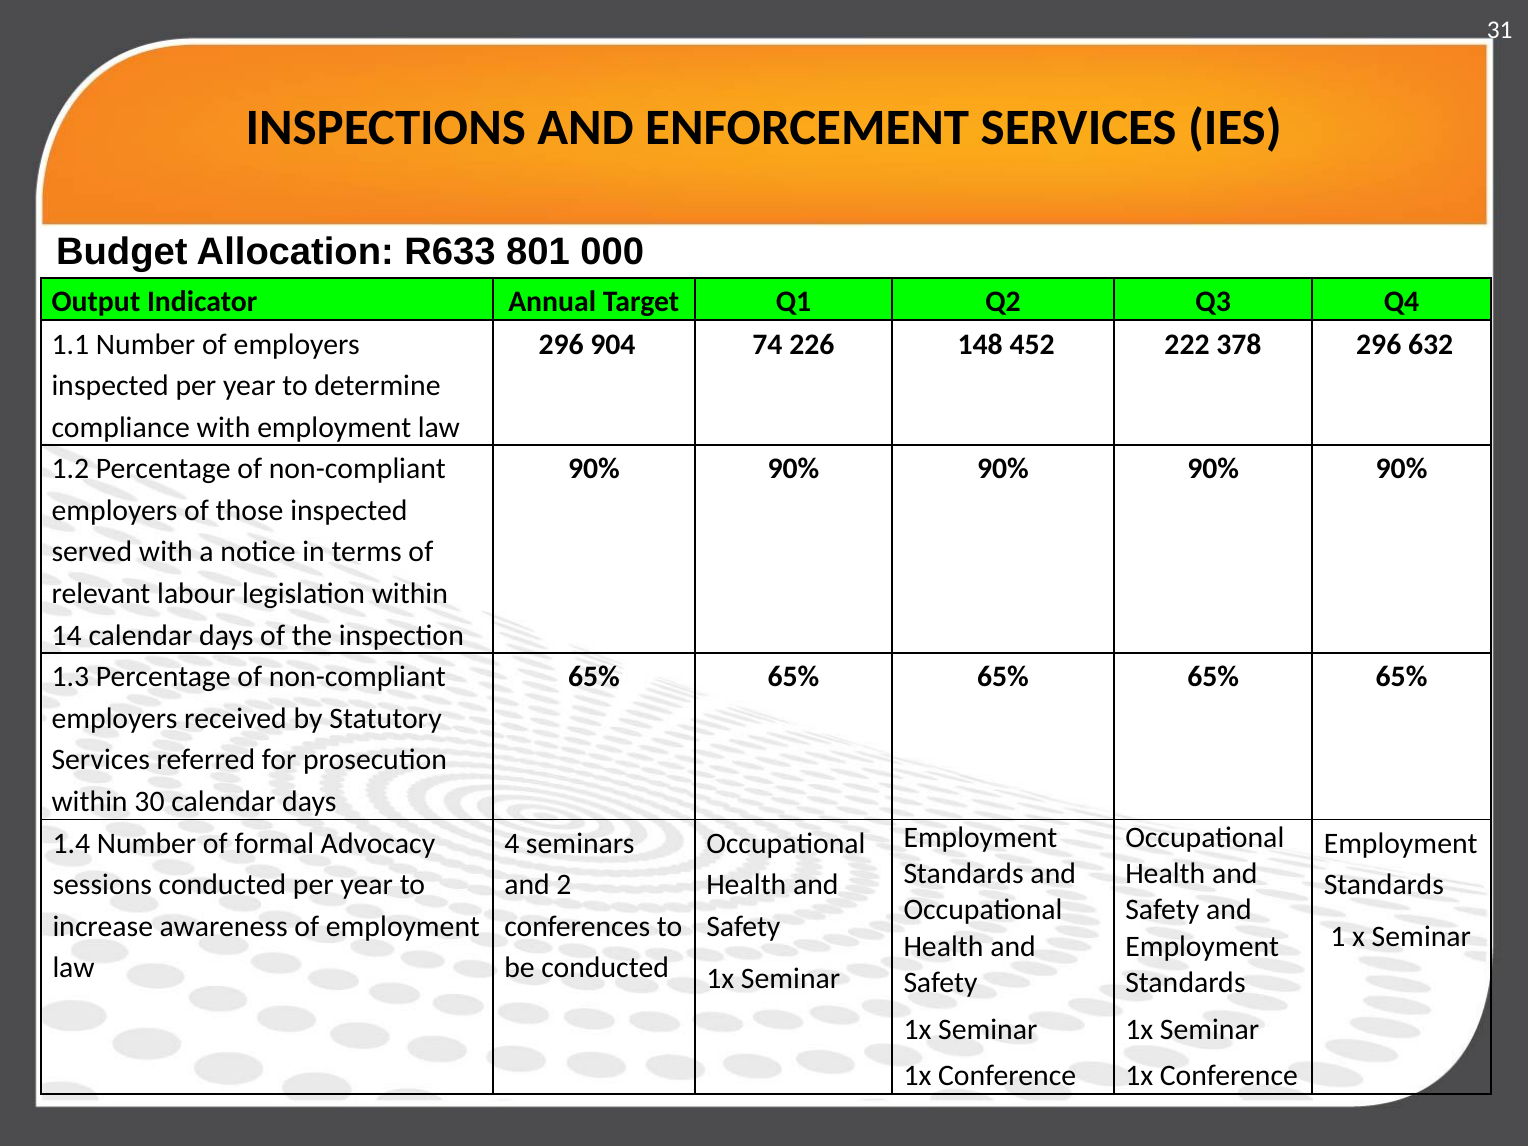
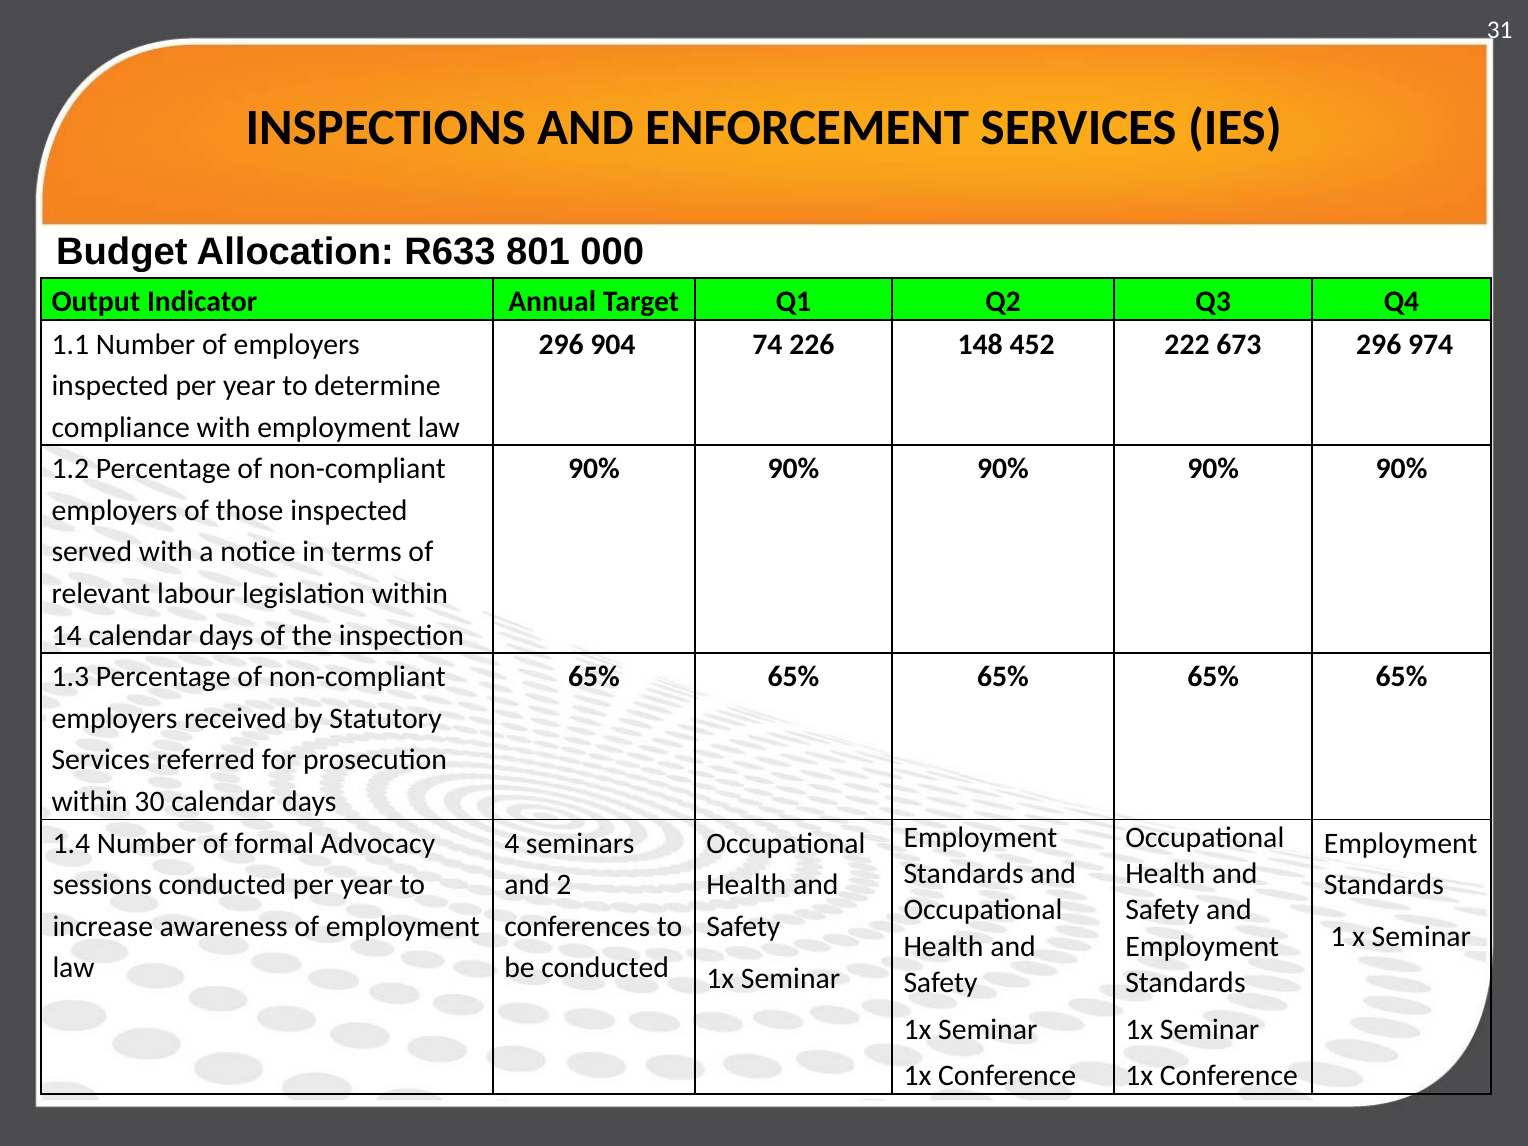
378: 378 -> 673
632: 632 -> 974
